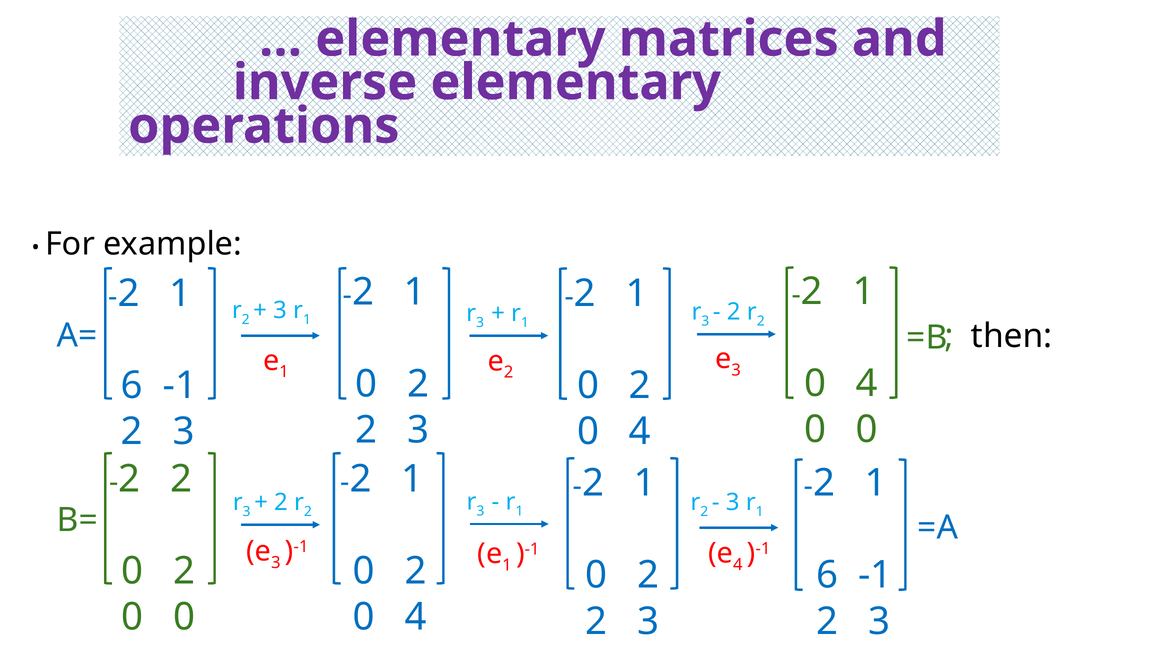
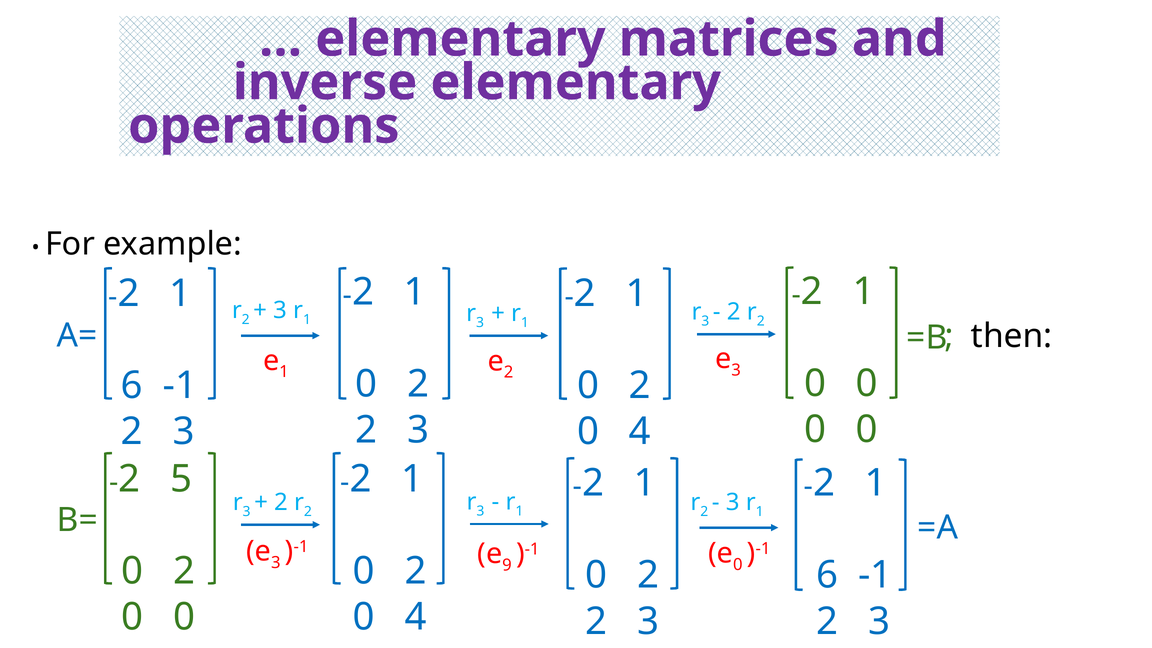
4 at (867, 384): 4 -> 0
2 at (181, 479): 2 -> 5
4 at (738, 565): 4 -> 0
1 at (507, 565): 1 -> 9
